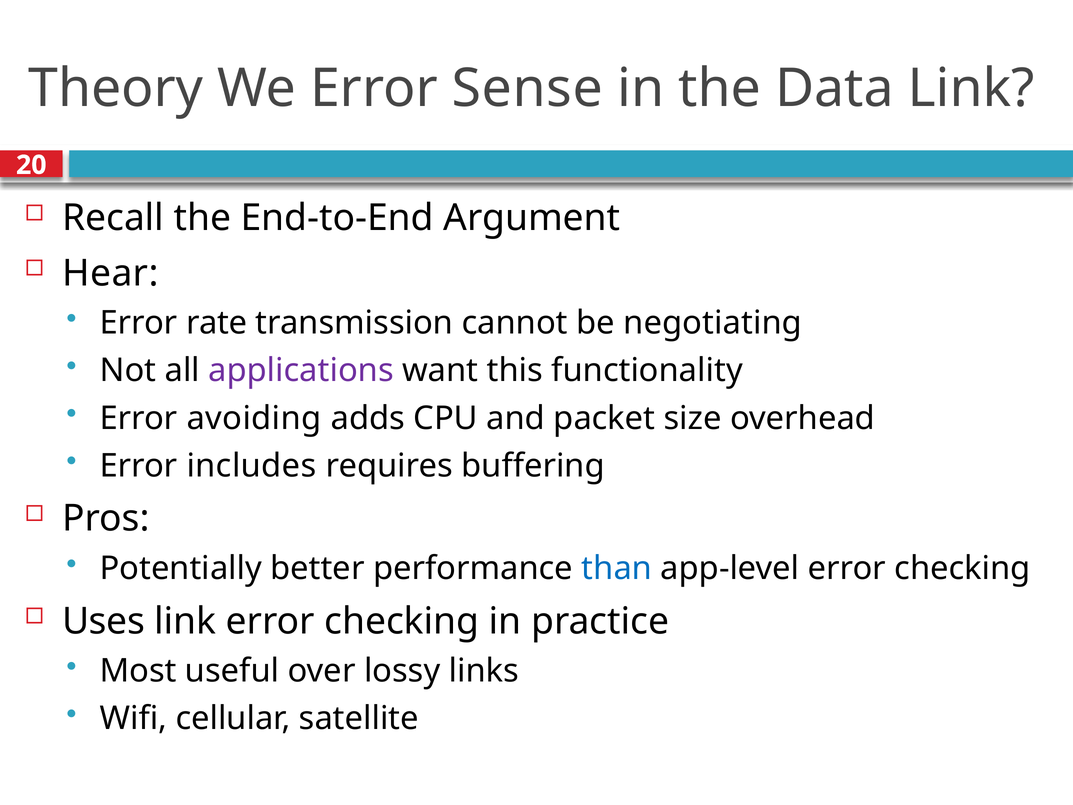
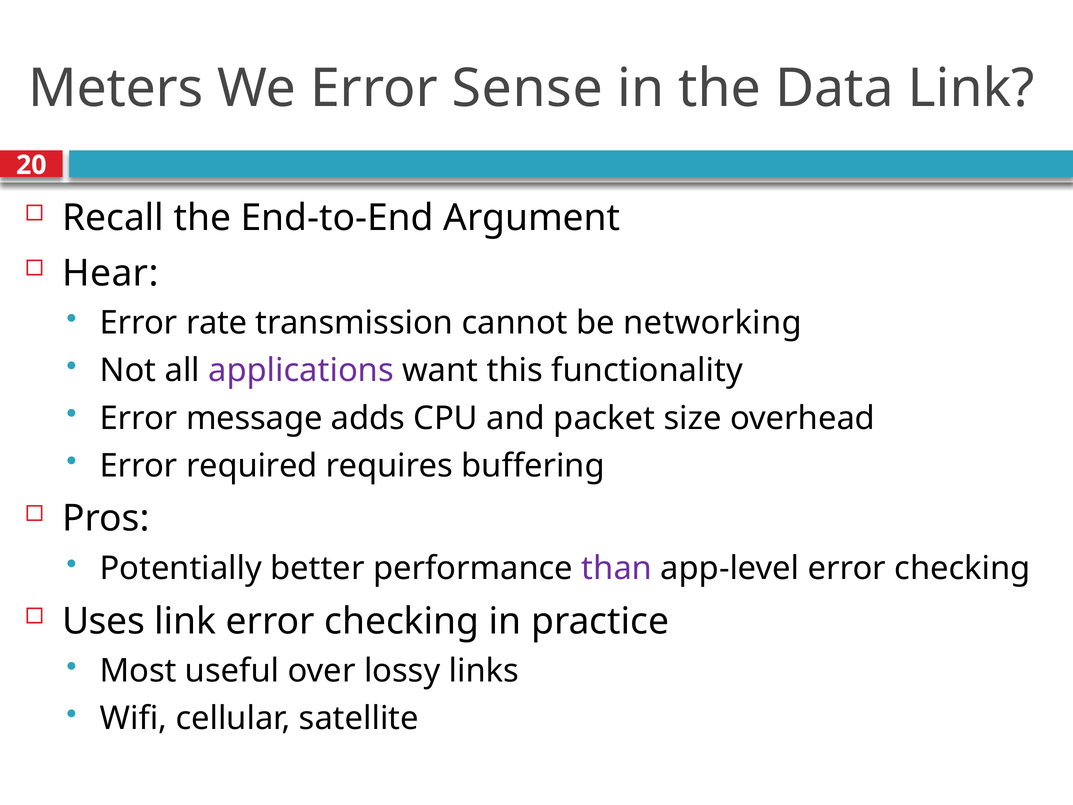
Theory: Theory -> Meters
negotiating: negotiating -> networking
avoiding: avoiding -> message
includes: includes -> required
than colour: blue -> purple
